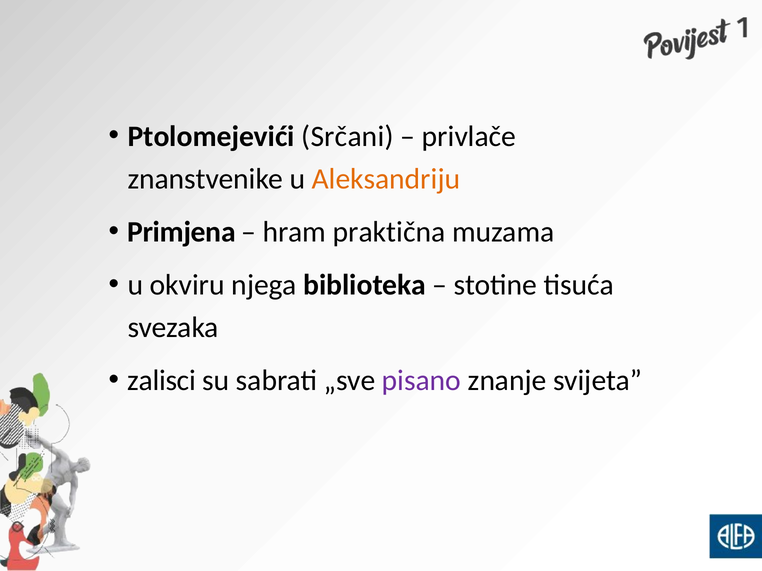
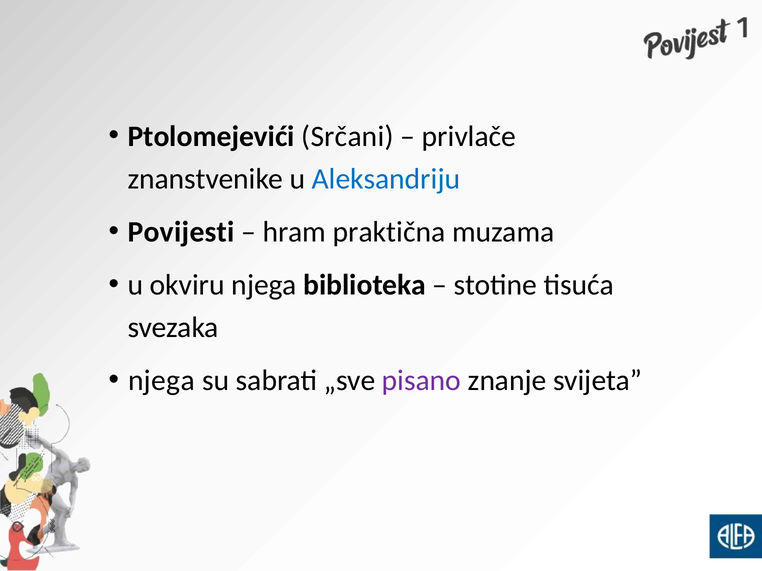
Aleksandriju colour: orange -> blue
Primjena: Primjena -> Povijesti
zalisci at (162, 381): zalisci -> njega
